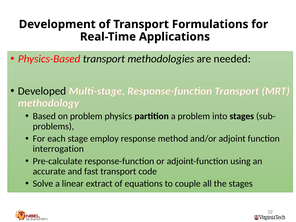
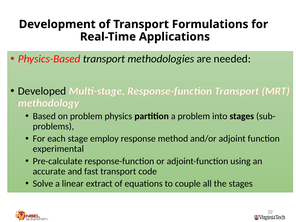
interrogation: interrogation -> experimental
